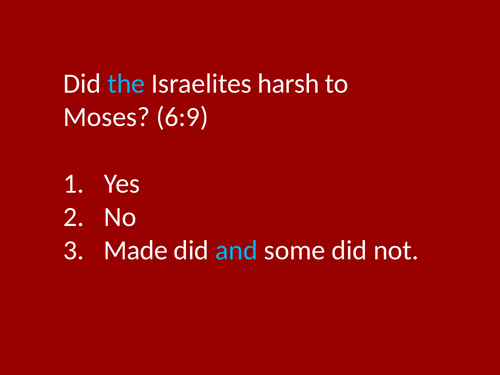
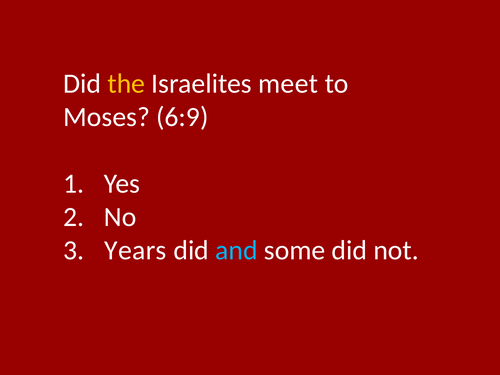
the colour: light blue -> yellow
harsh: harsh -> meet
Made: Made -> Years
